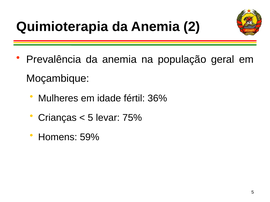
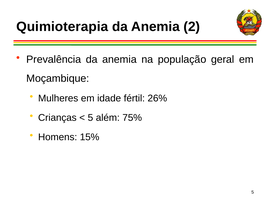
36%: 36% -> 26%
levar: levar -> além
59%: 59% -> 15%
